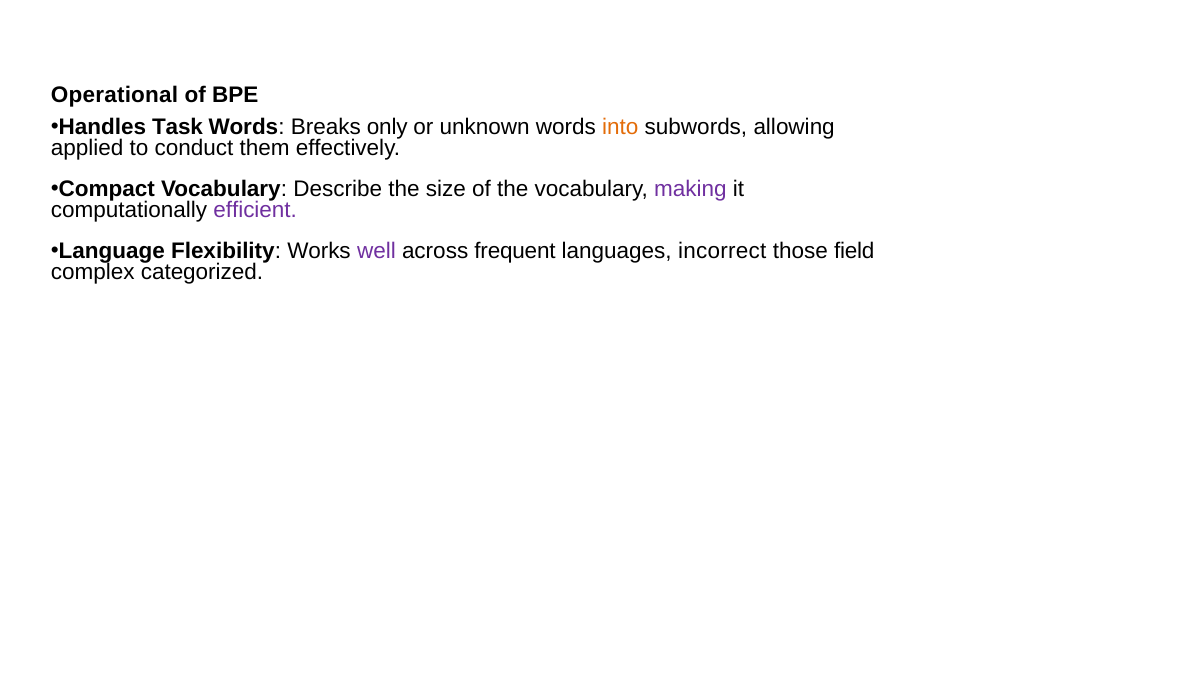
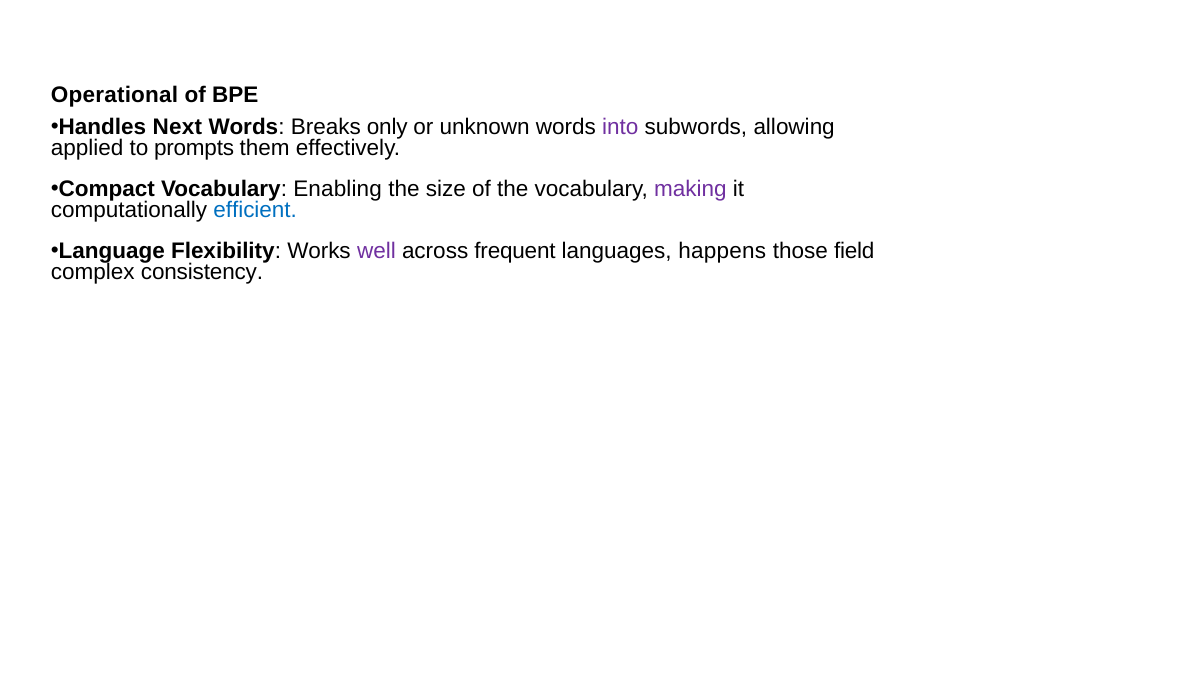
Task: Task -> Next
into colour: orange -> purple
conduct: conduct -> prompts
Describe: Describe -> Enabling
efficient colour: purple -> blue
incorrect: incorrect -> happens
categorized: categorized -> consistency
